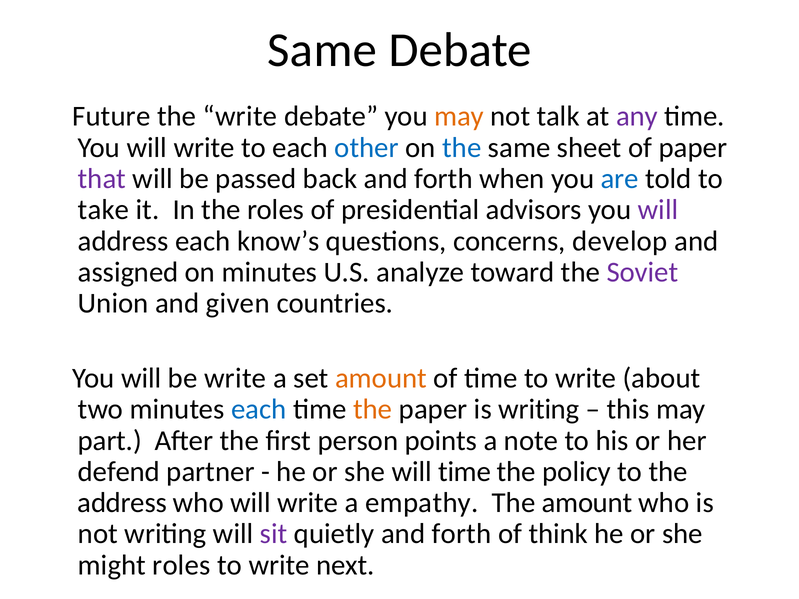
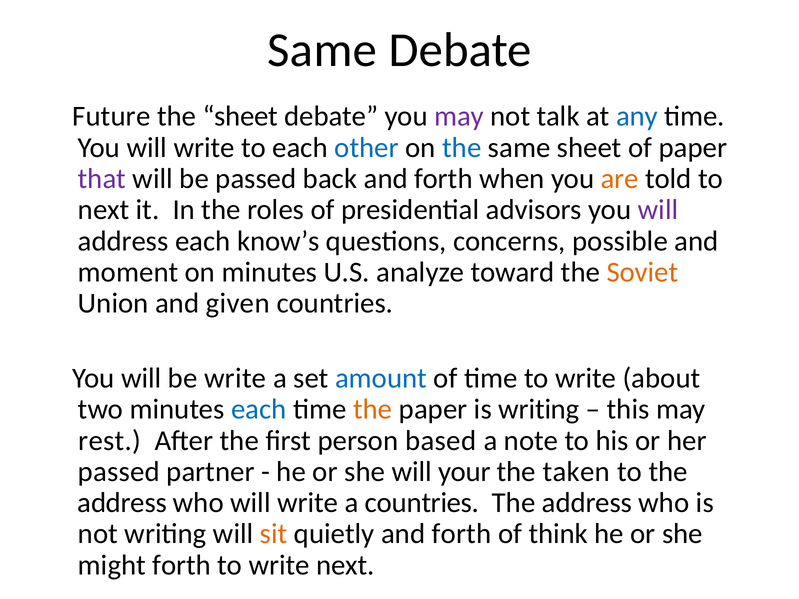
the write: write -> sheet
may at (459, 117) colour: orange -> purple
any colour: purple -> blue
are colour: blue -> orange
take at (104, 210): take -> next
develop: develop -> possible
assigned: assigned -> moment
Soviet colour: purple -> orange
amount at (381, 378) colour: orange -> blue
part: part -> rest
points: points -> based
defend at (119, 472): defend -> passed
will time: time -> your
policy: policy -> taken
a empathy: empathy -> countries
amount at (587, 503): amount -> address
sit colour: purple -> orange
might roles: roles -> forth
